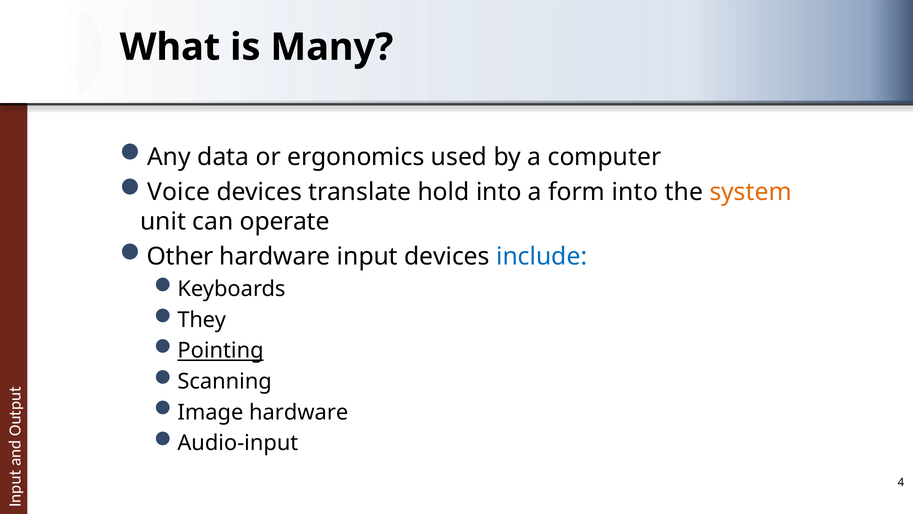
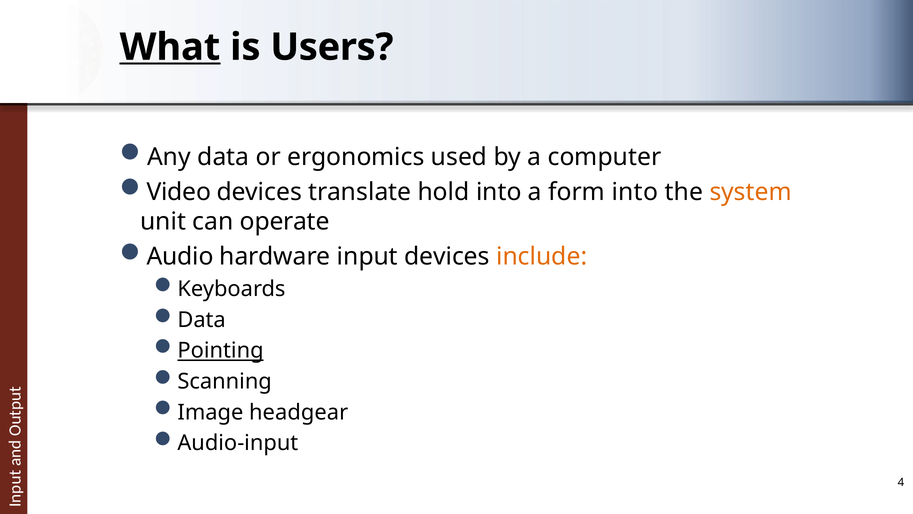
What underline: none -> present
Many: Many -> Users
Voice: Voice -> Video
Other: Other -> Audio
include colour: blue -> orange
They at (202, 320): They -> Data
Image hardware: hardware -> headgear
